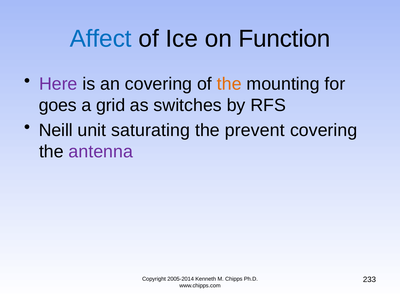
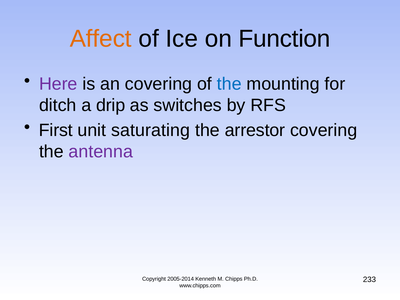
Affect colour: blue -> orange
the at (229, 84) colour: orange -> blue
goes: goes -> ditch
grid: grid -> drip
Neill: Neill -> First
prevent: prevent -> arrestor
